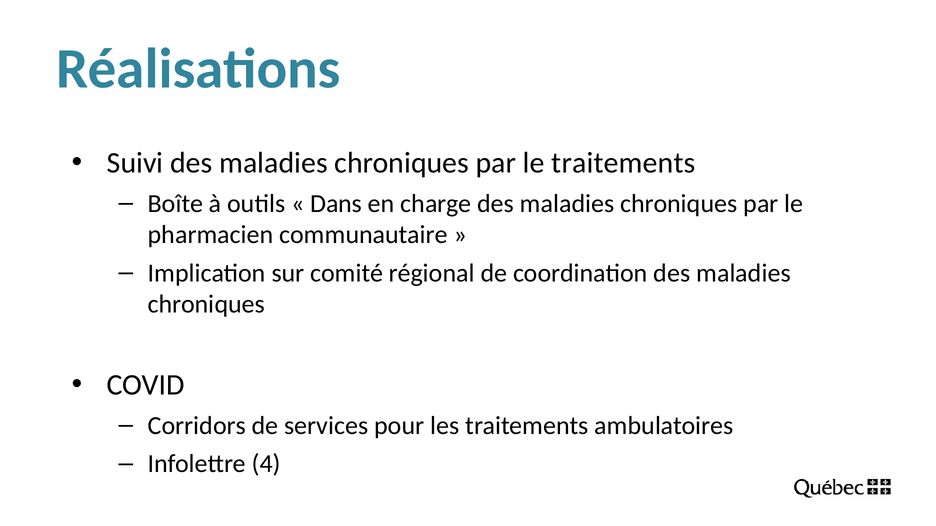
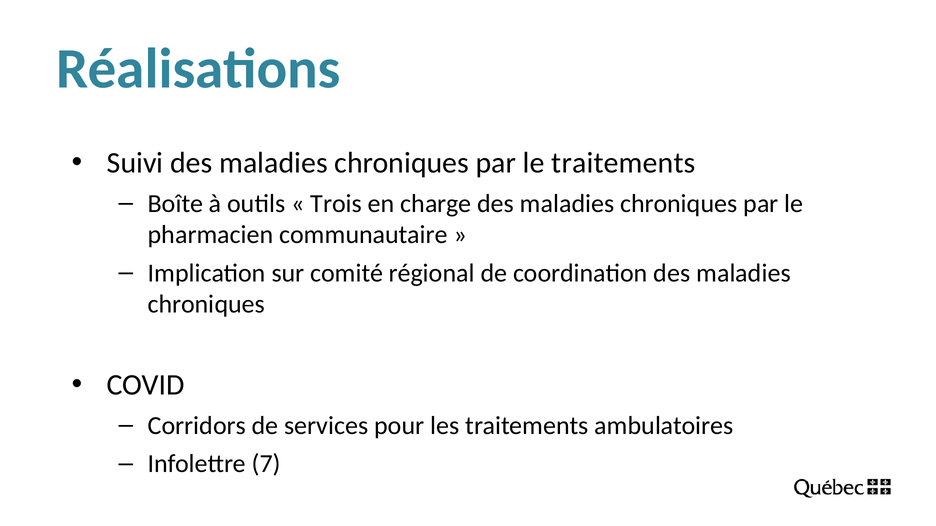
Dans: Dans -> Trois
4: 4 -> 7
